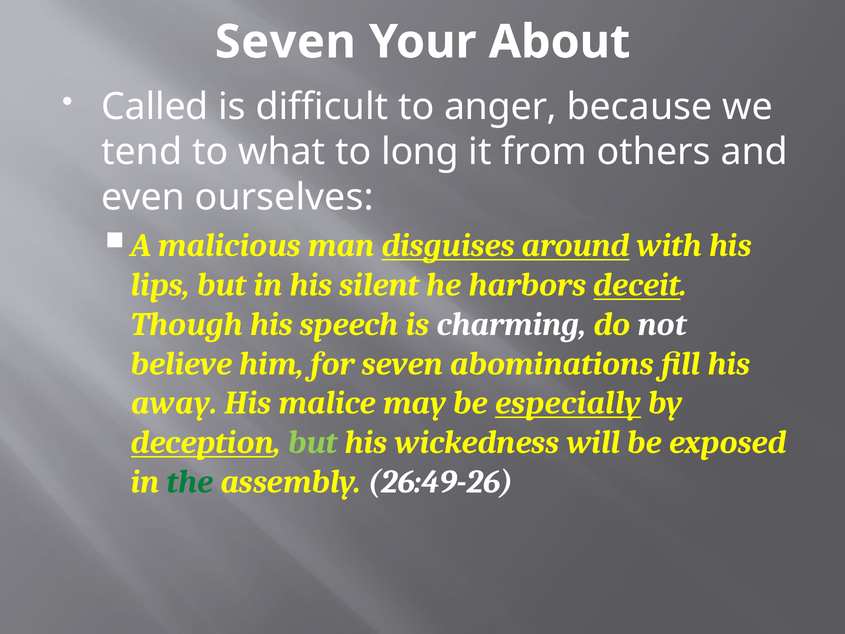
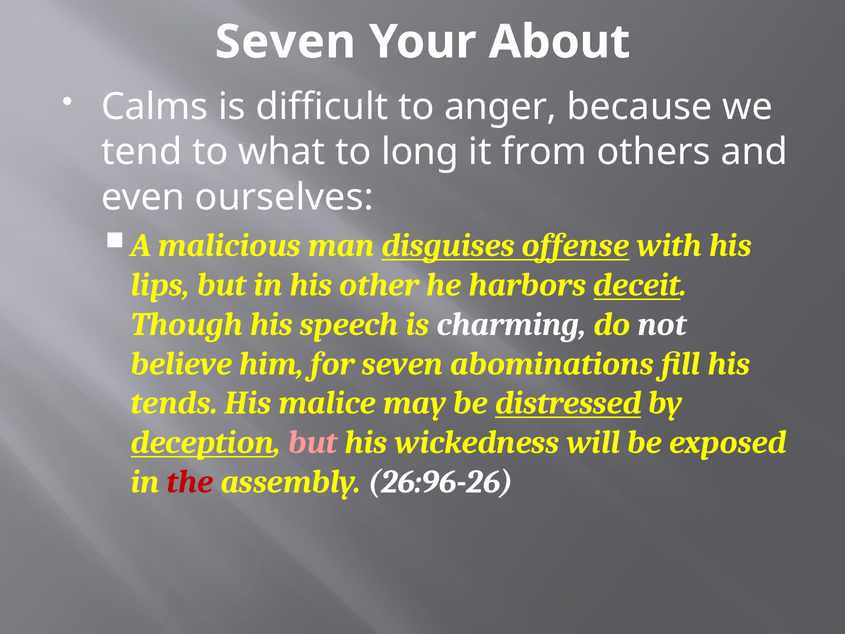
Called: Called -> Calms
around: around -> offense
silent: silent -> other
away: away -> tends
especially: especially -> distressed
but at (313, 442) colour: light green -> pink
the colour: green -> red
26:49-26: 26:49-26 -> 26:96-26
